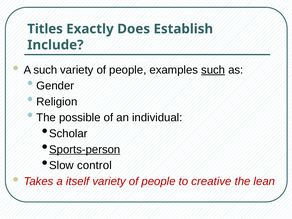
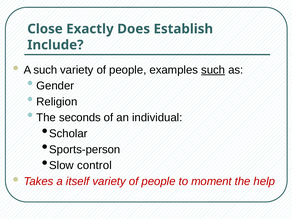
Titles: Titles -> Close
possible: possible -> seconds
Sports-person underline: present -> none
creative: creative -> moment
lean: lean -> help
